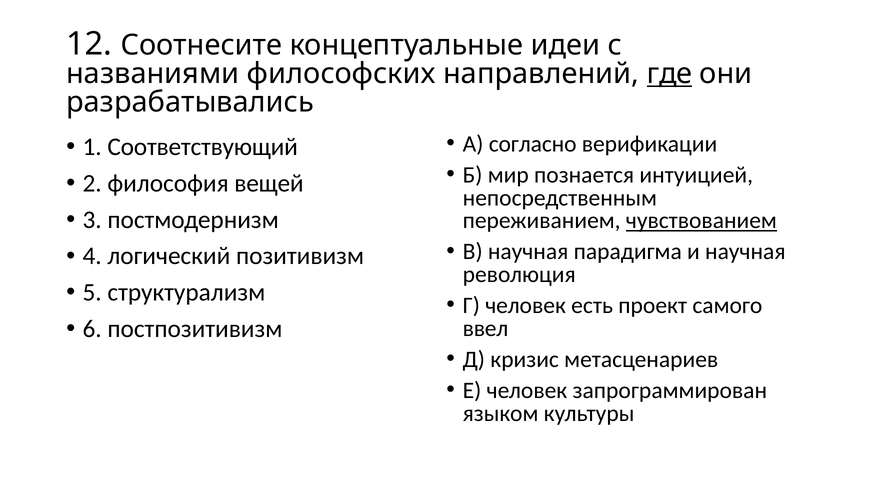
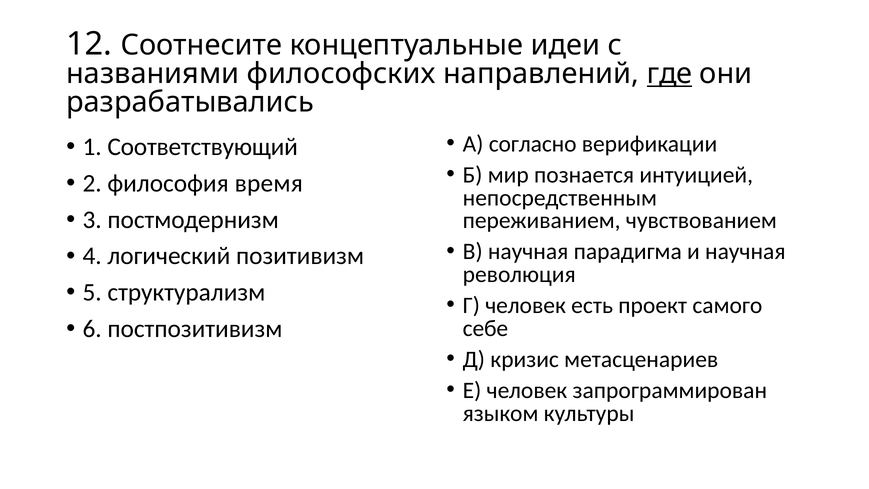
вещей: вещей -> время
чувствованием underline: present -> none
ввел: ввел -> себе
